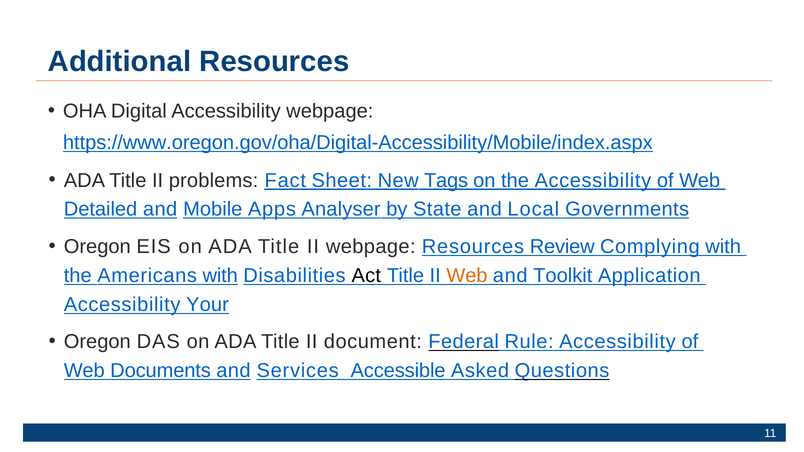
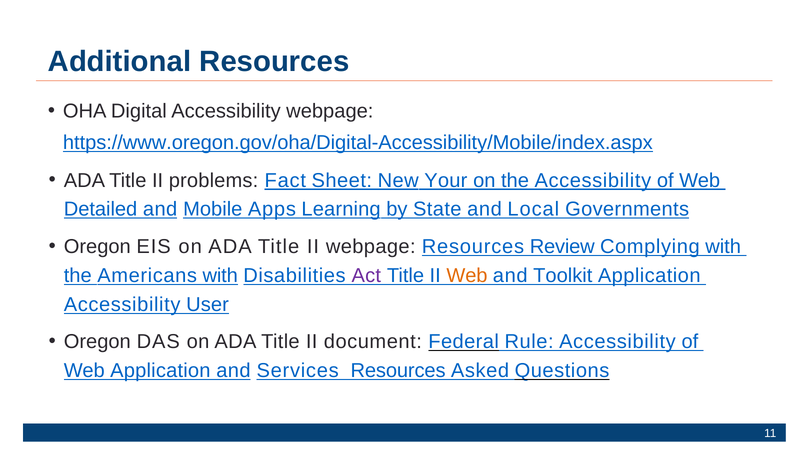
Tags: Tags -> Your
Analyser: Analyser -> Learning
Act colour: black -> purple
Your: Your -> User
Web Documents: Documents -> Application
Services Accessible: Accessible -> Resources
